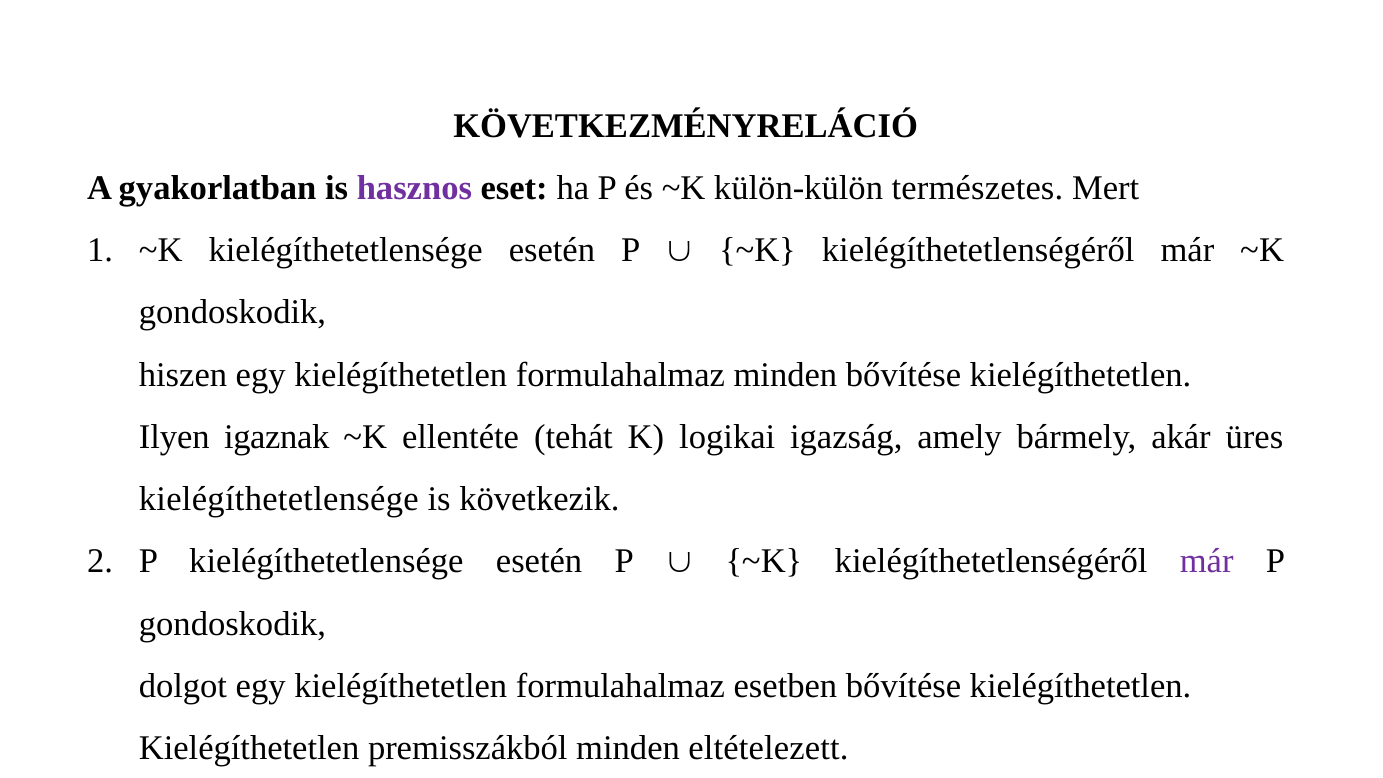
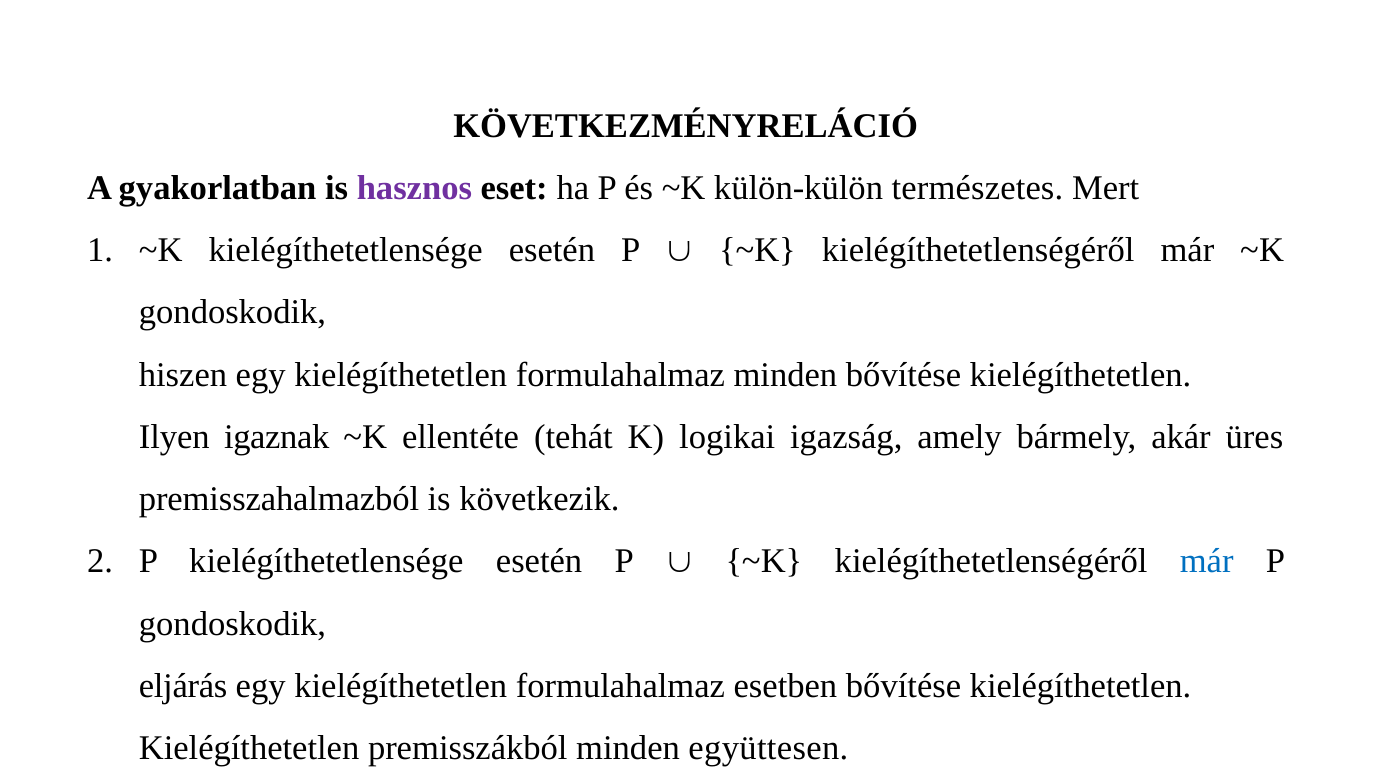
kielégíthetetlensége at (279, 499): kielégíthetetlensége -> premisszahalmazból
már at (1207, 561) colour: purple -> blue
dolgot: dolgot -> eljárás
eltételezett: eltételezett -> együttesen
